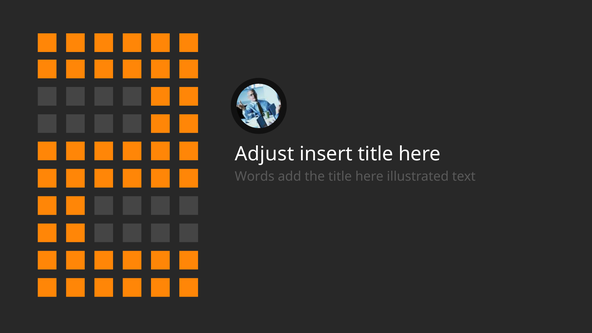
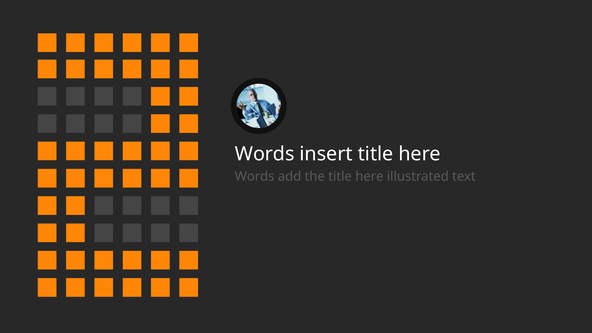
Adjust at (264, 154): Adjust -> Words
